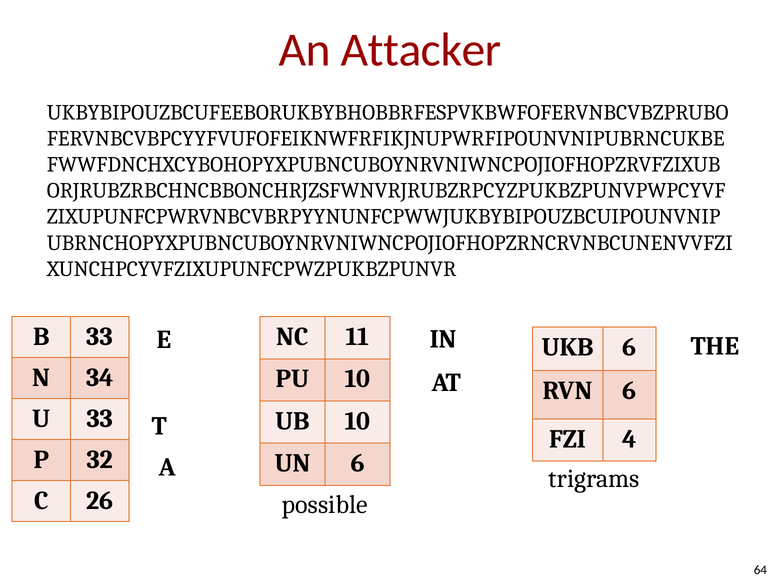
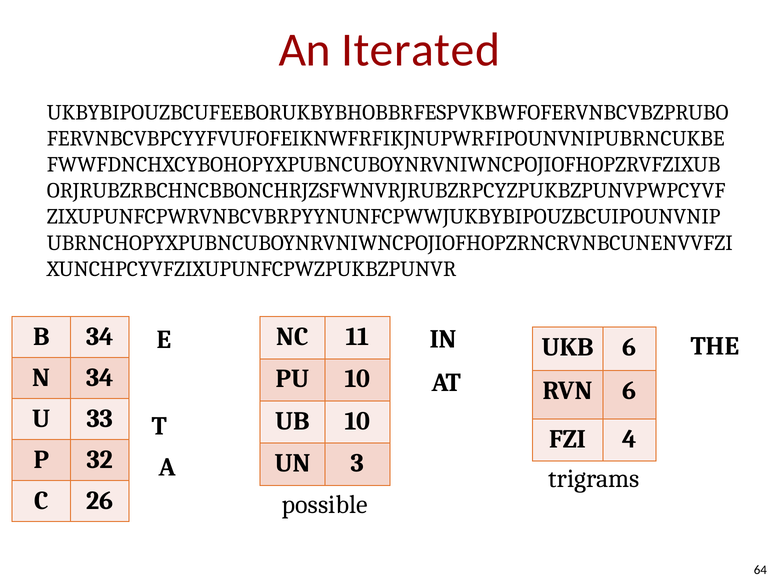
Attacker: Attacker -> Iterated
B 33: 33 -> 34
UN 6: 6 -> 3
